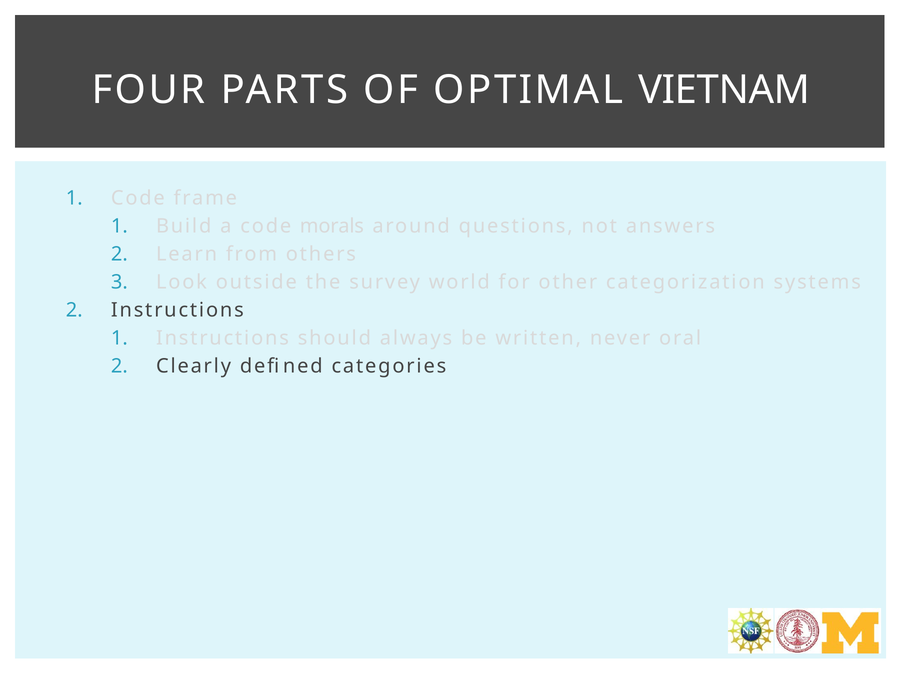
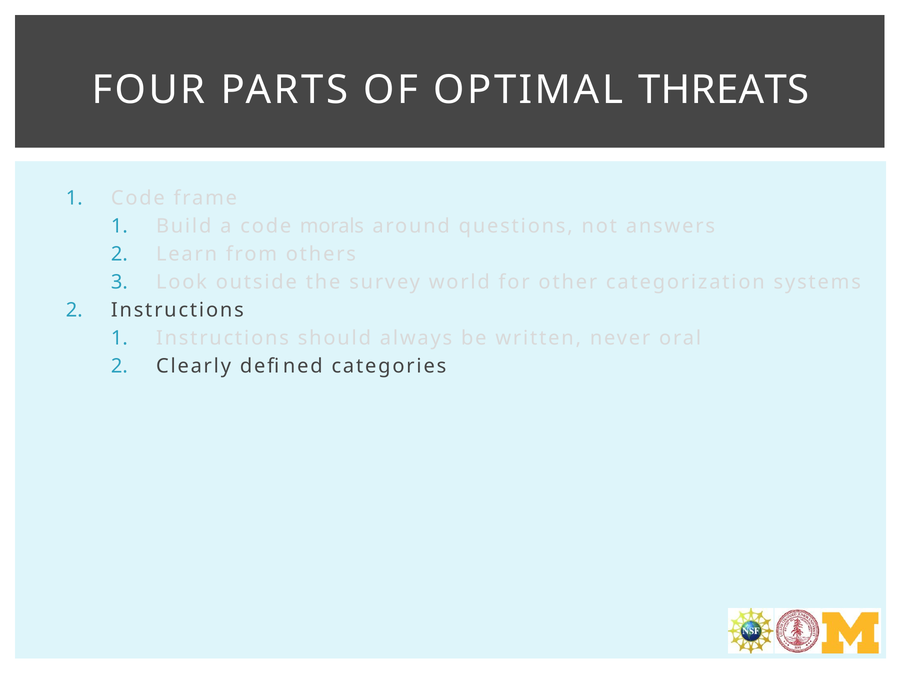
VIETNAM: VIETNAM -> THREATS
